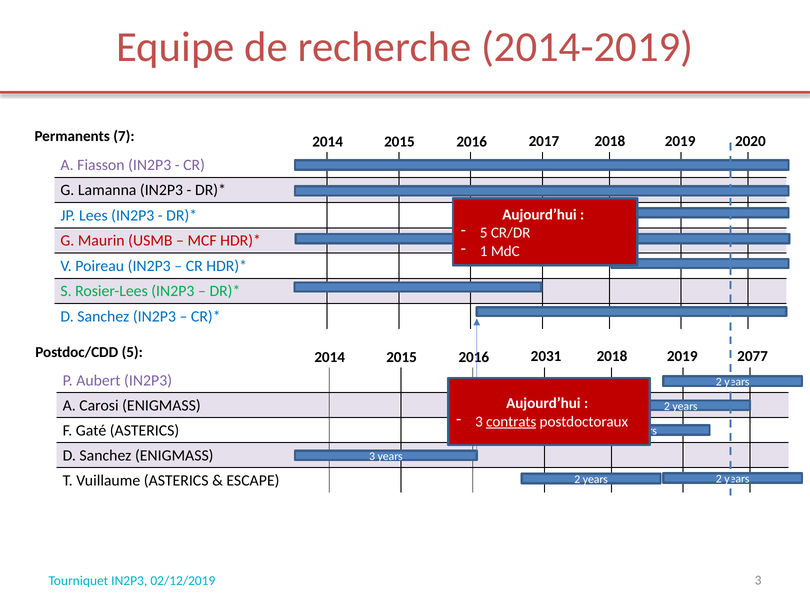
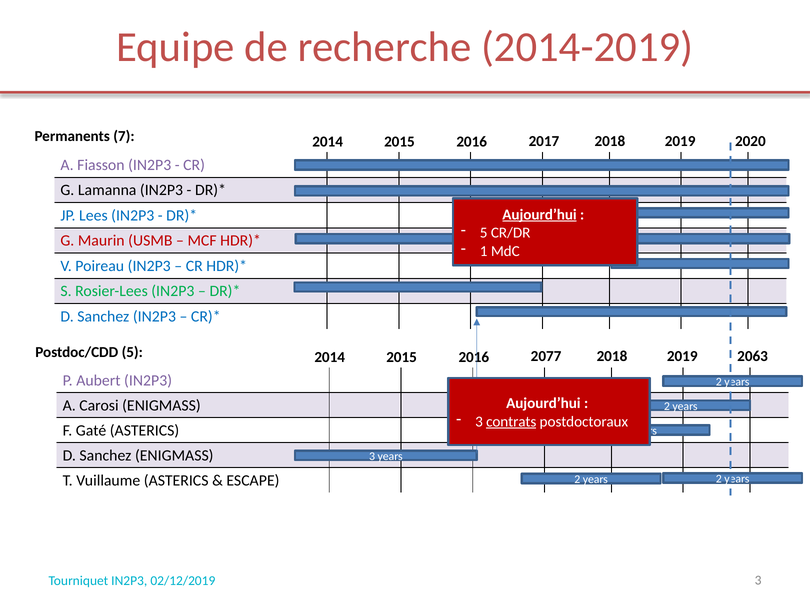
Aujourd’hui at (540, 214) underline: none -> present
2031: 2031 -> 2077
2077: 2077 -> 2063
